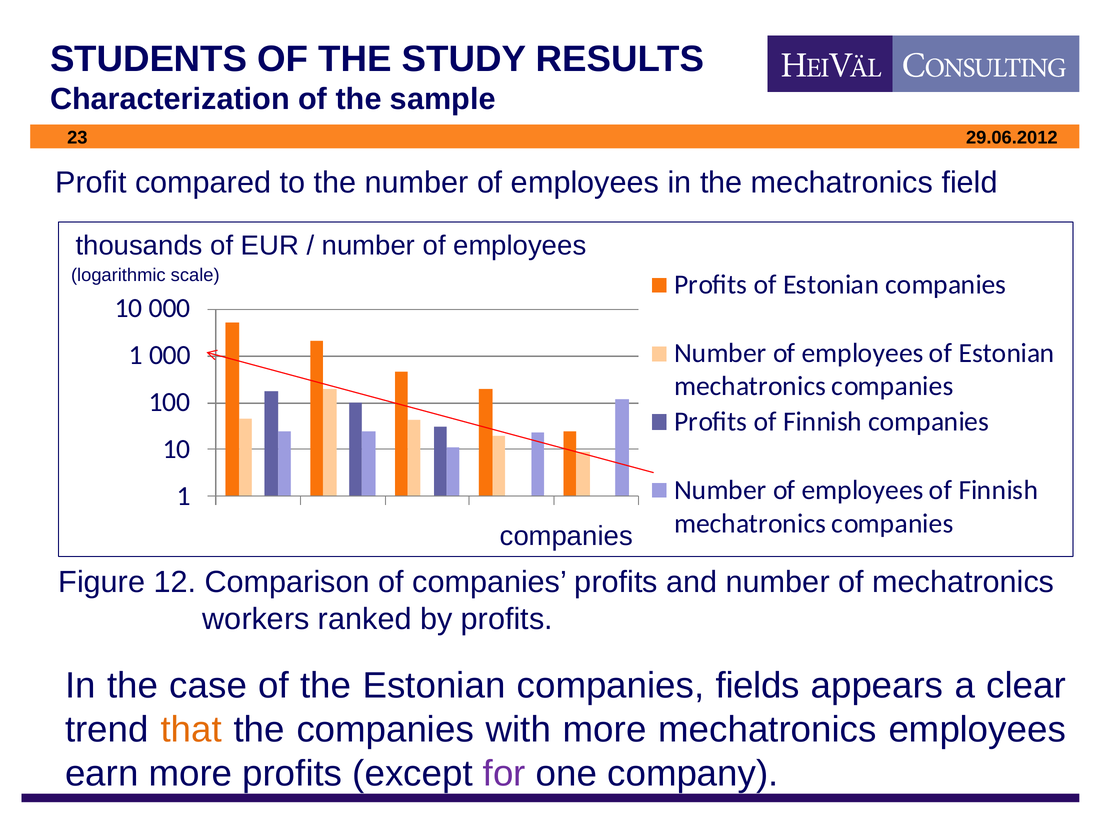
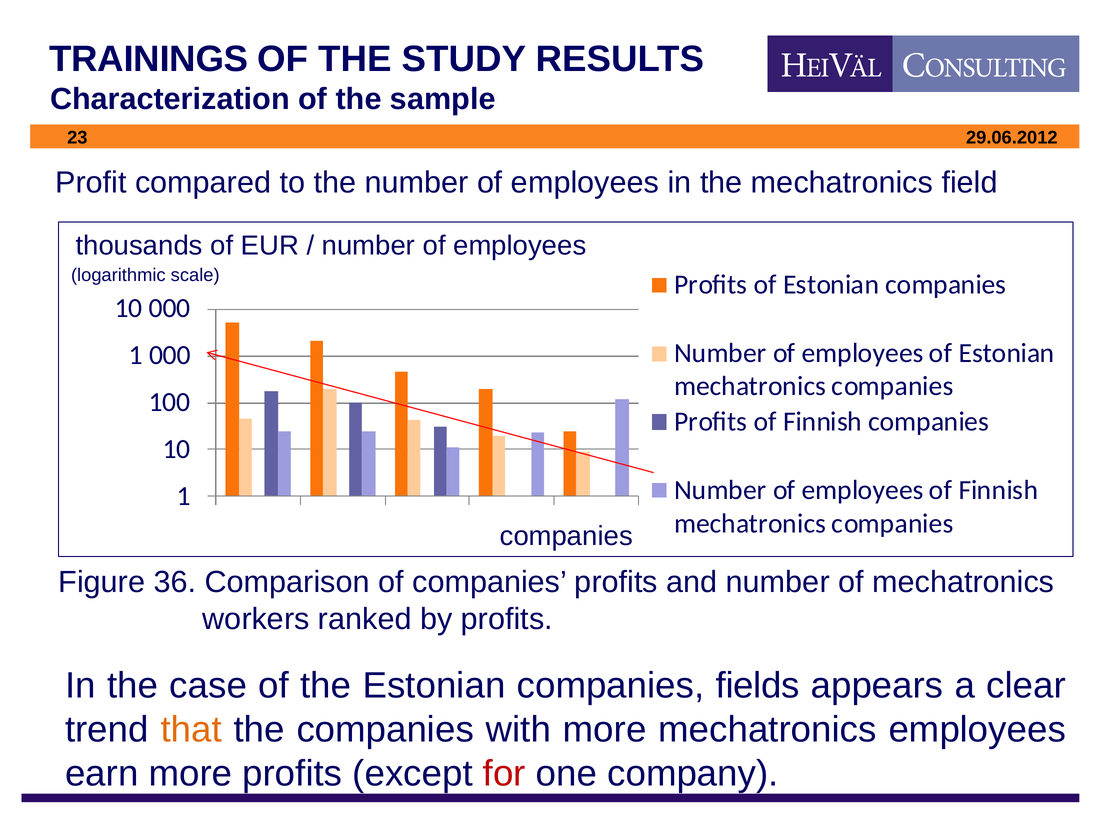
STUDENTS: STUDENTS -> TRAININGS
12: 12 -> 36
for colour: purple -> red
